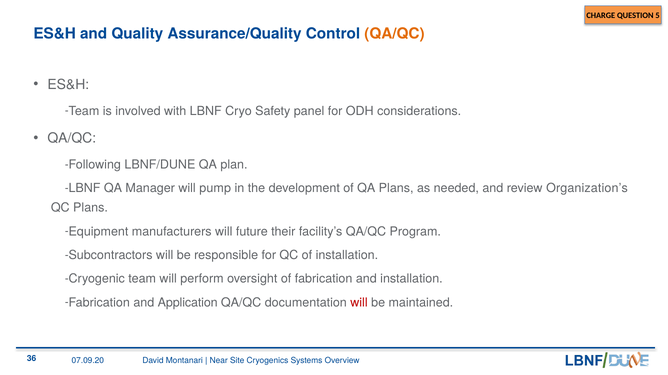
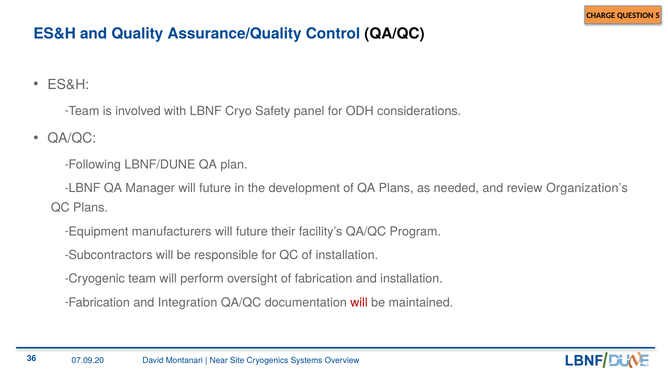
QA/QC at (394, 34) colour: orange -> black
Manager will pump: pump -> future
Application: Application -> Integration
